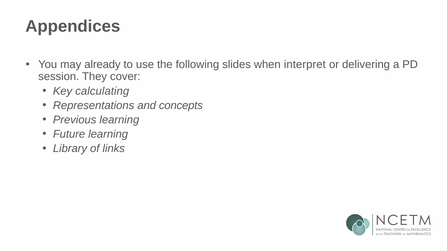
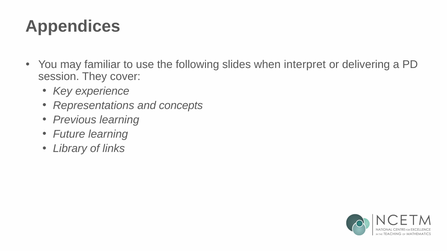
already: already -> familiar
calculating: calculating -> experience
